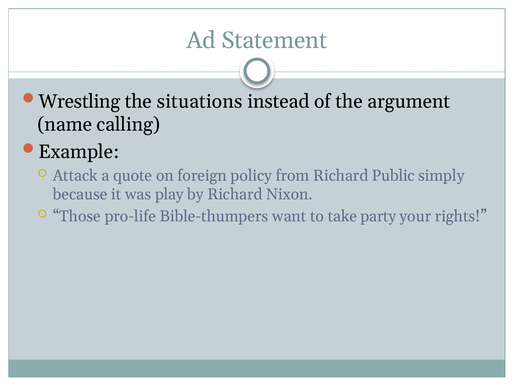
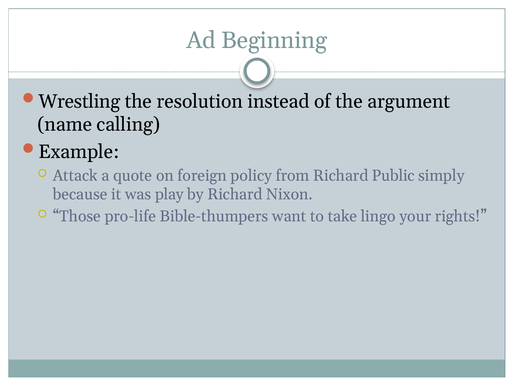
Statement: Statement -> Beginning
situations: situations -> resolution
party: party -> lingo
